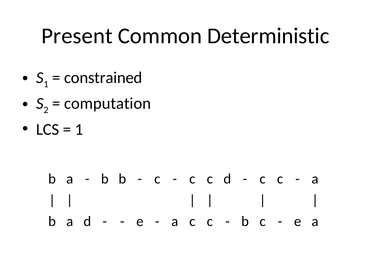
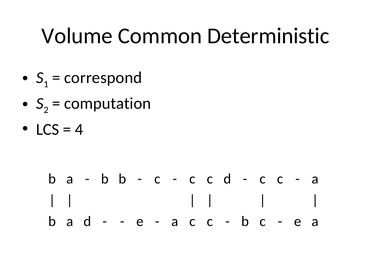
Present: Present -> Volume
constrained: constrained -> correspond
1 at (79, 129): 1 -> 4
